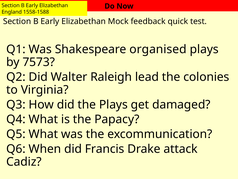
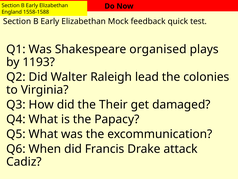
7573: 7573 -> 1193
the Plays: Plays -> Their
